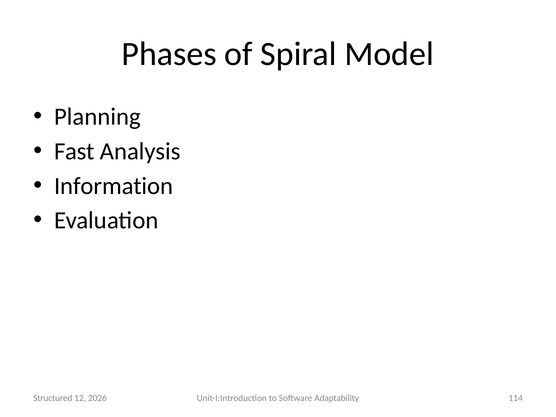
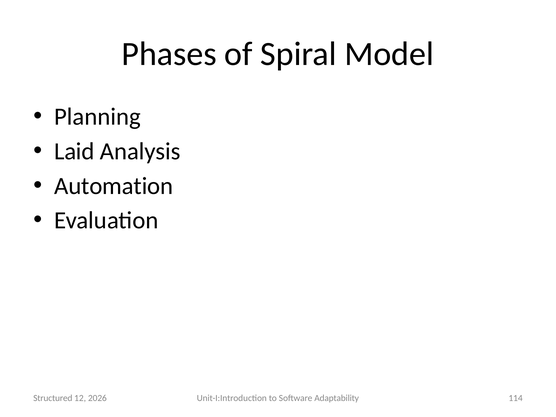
Fast: Fast -> Laid
Information: Information -> Automation
